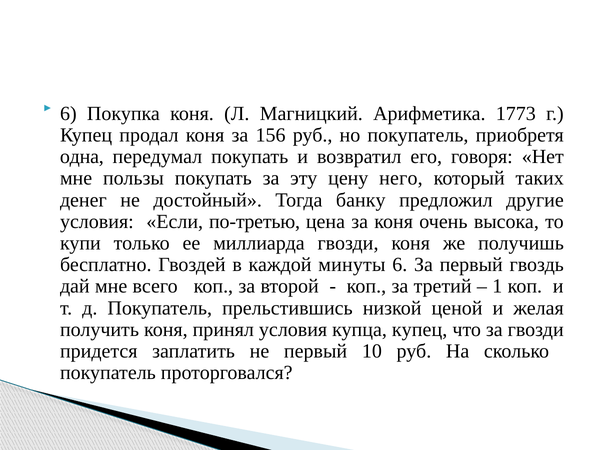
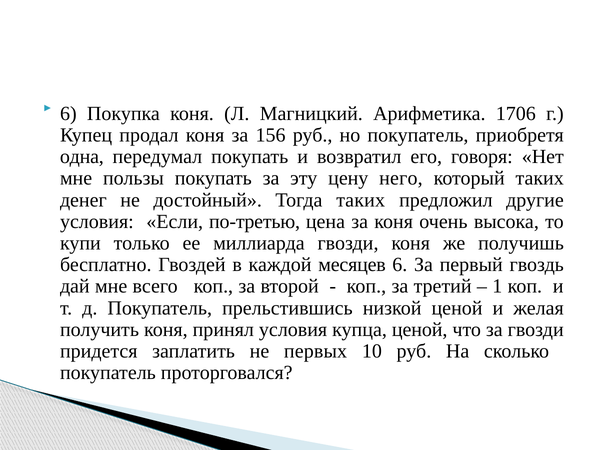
1773: 1773 -> 1706
Тогда банку: банку -> таких
минуты: минуты -> месяцев
купца купец: купец -> ценой
не первый: первый -> первых
